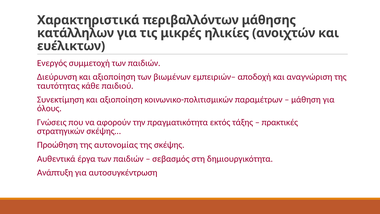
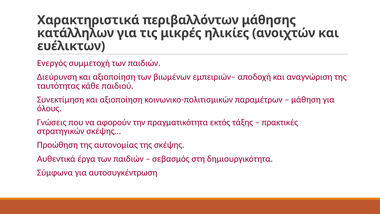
Ανάπτυξη: Ανάπτυξη -> Σύμφωνα
